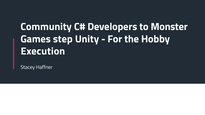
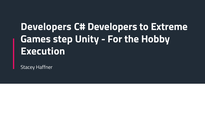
Community at (46, 27): Community -> Developers
Monster: Monster -> Extreme
